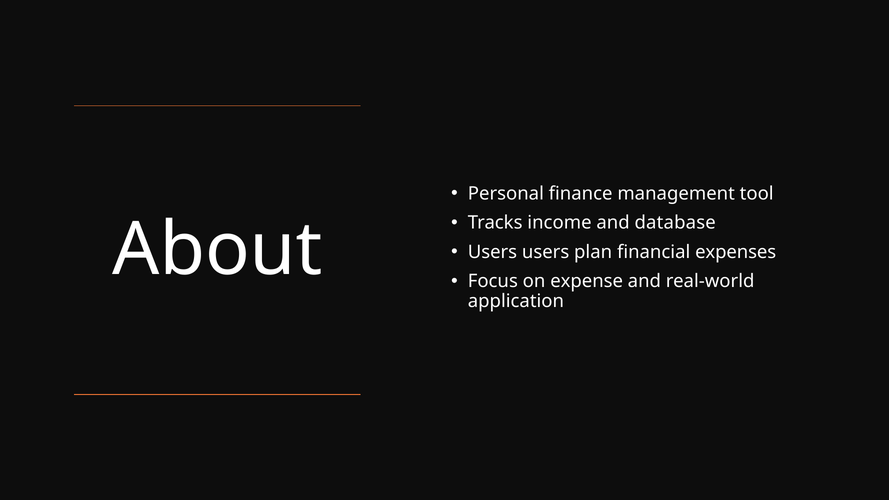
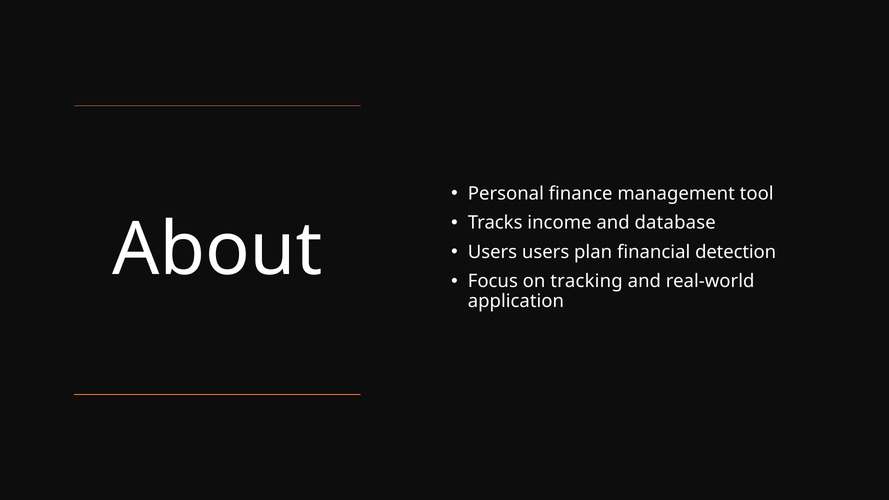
expenses: expenses -> detection
expense: expense -> tracking
